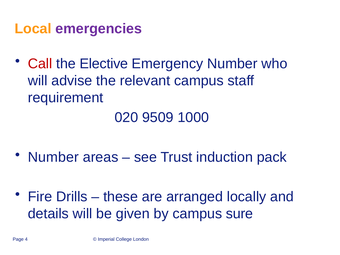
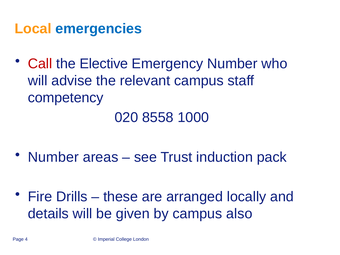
emergencies colour: purple -> blue
requirement: requirement -> competency
9509: 9509 -> 8558
sure: sure -> also
